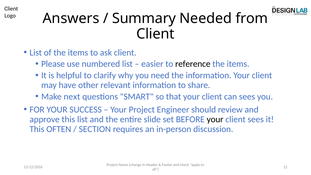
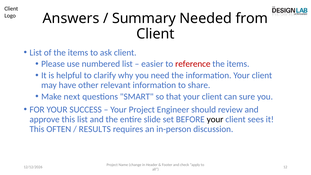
reference colour: black -> red
can sees: sees -> sure
SECTION: SECTION -> RESULTS
